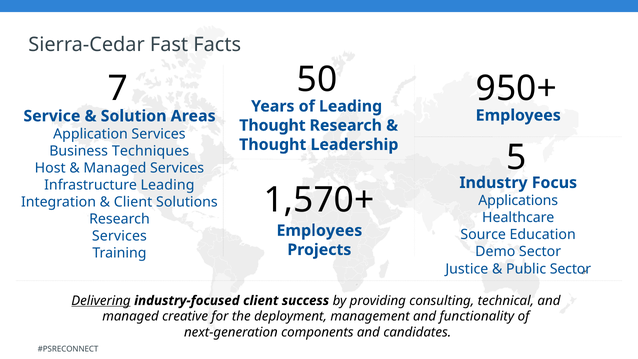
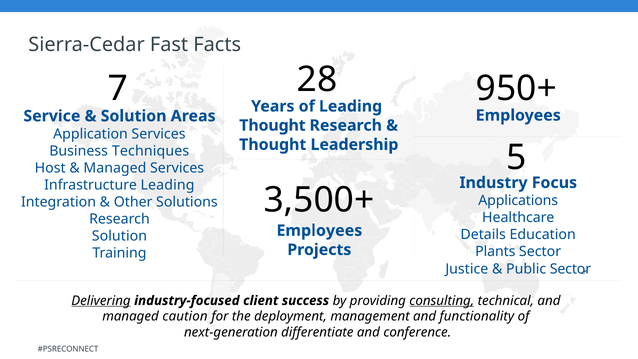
50: 50 -> 28
1,570+: 1,570+ -> 3,500+
Client at (133, 202): Client -> Other
Source: Source -> Details
Services at (119, 236): Services -> Solution
Demo: Demo -> Plants
consulting underline: none -> present
creative: creative -> caution
components: components -> differentiate
candidates: candidates -> conference
